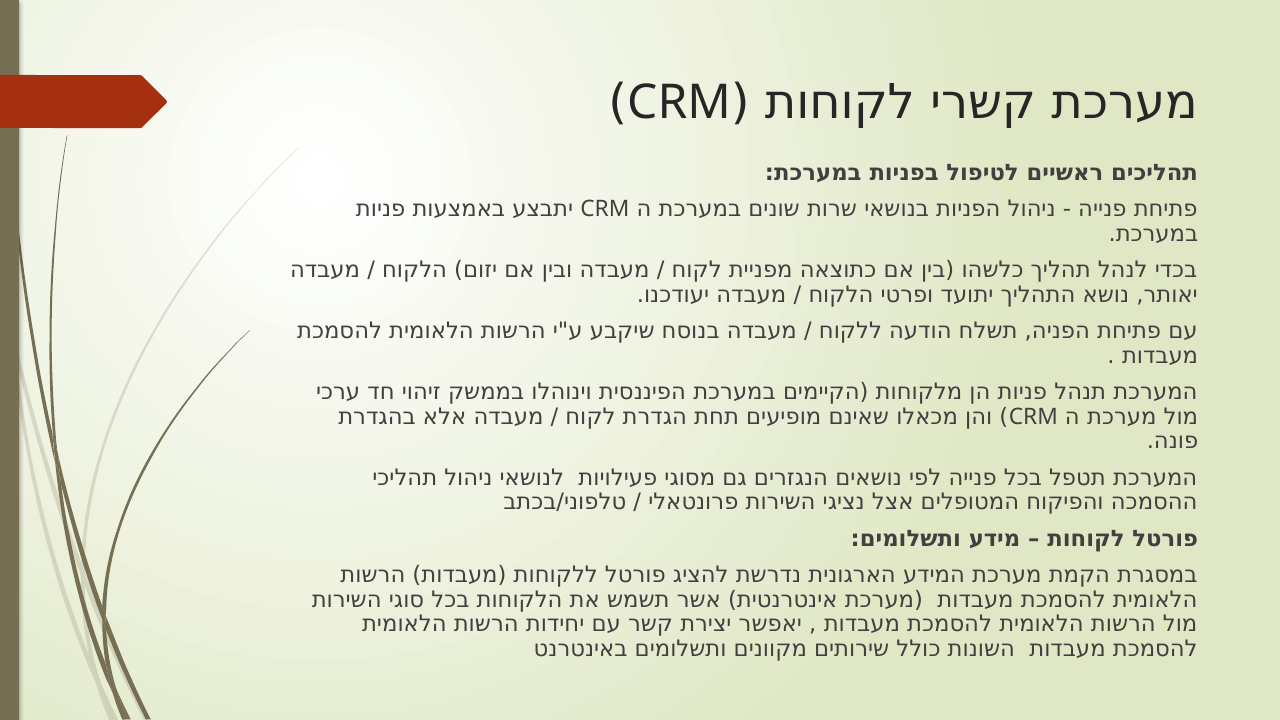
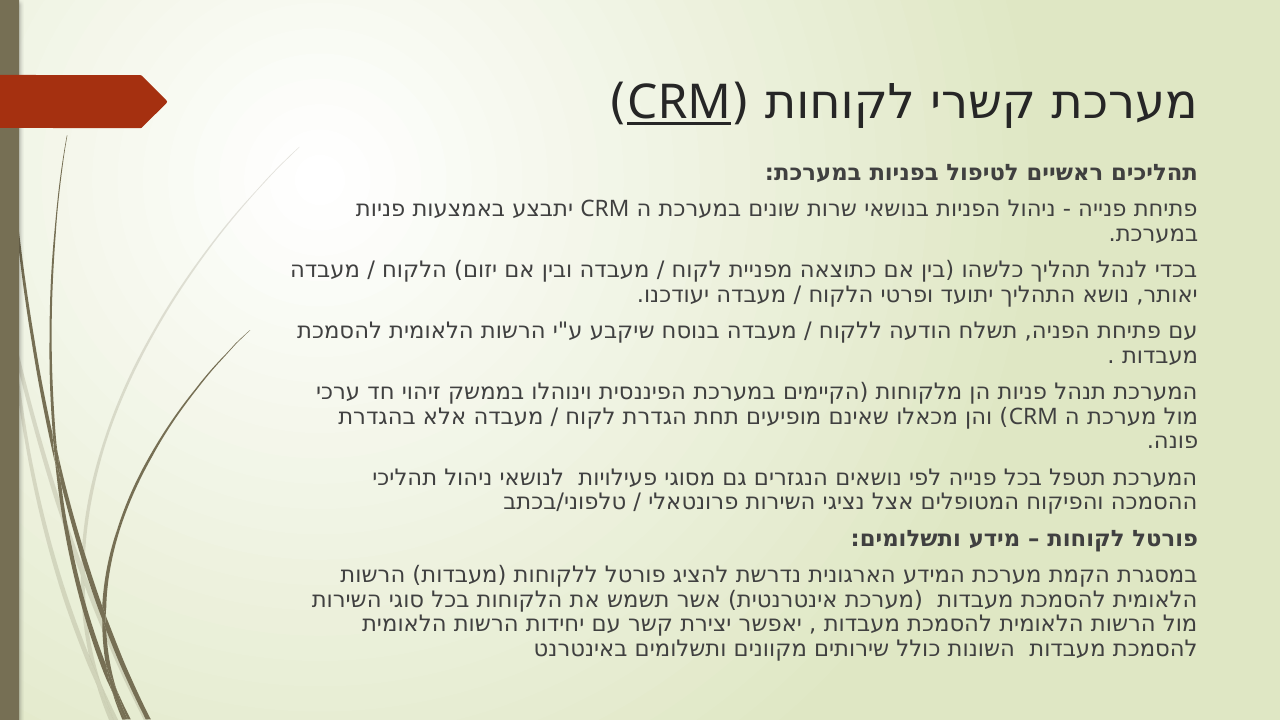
CRM at (679, 102) underline: none -> present
